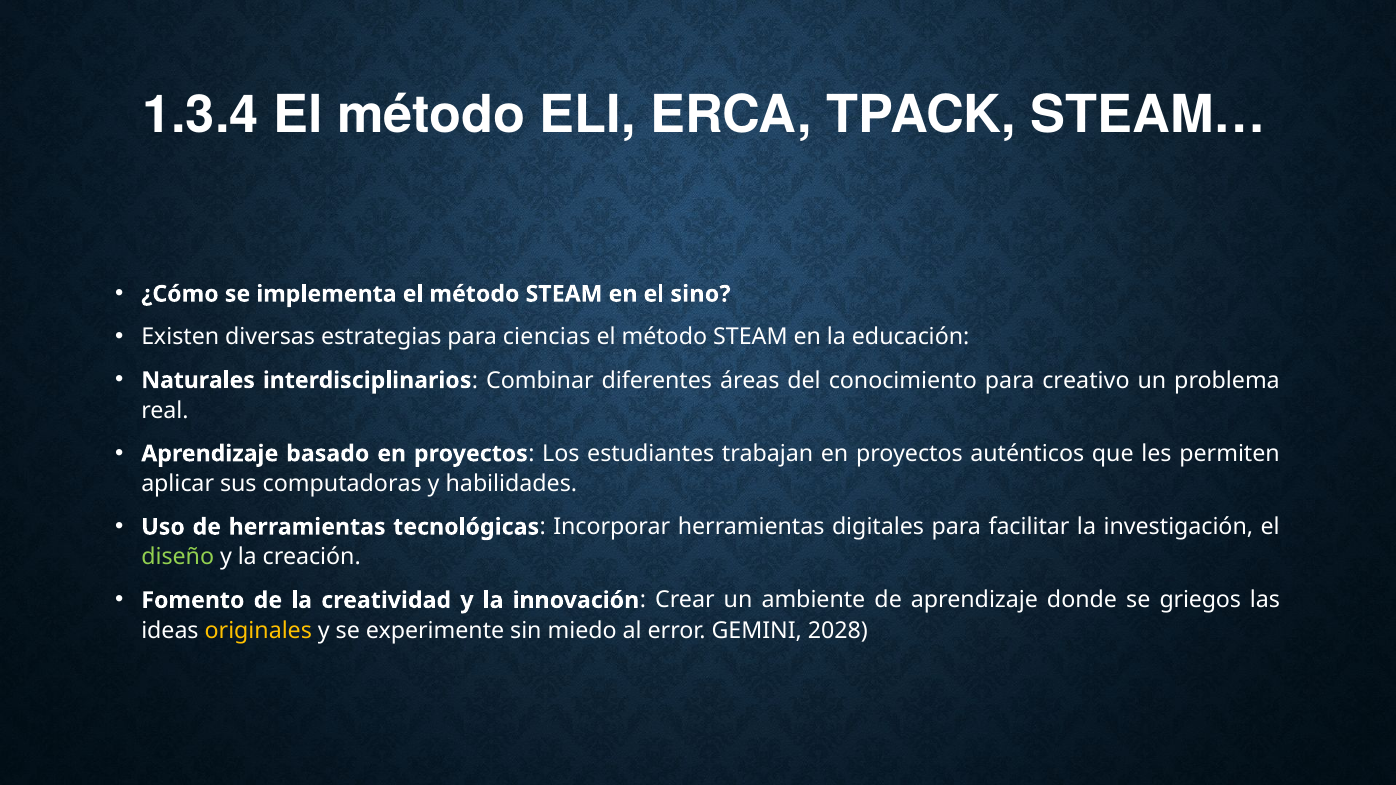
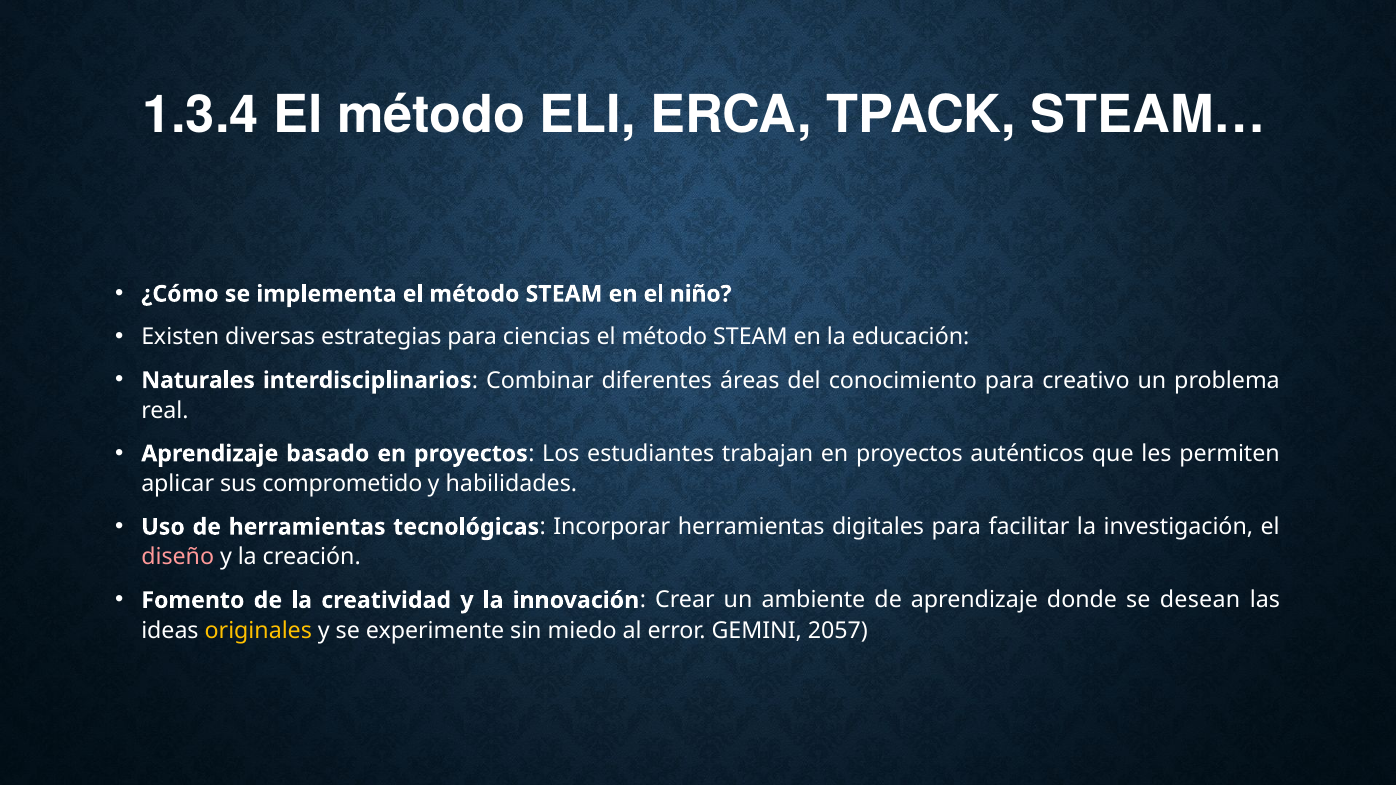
sino: sino -> niño
computadoras: computadoras -> comprometido
diseño colour: light green -> pink
griegos: griegos -> desean
2028: 2028 -> 2057
